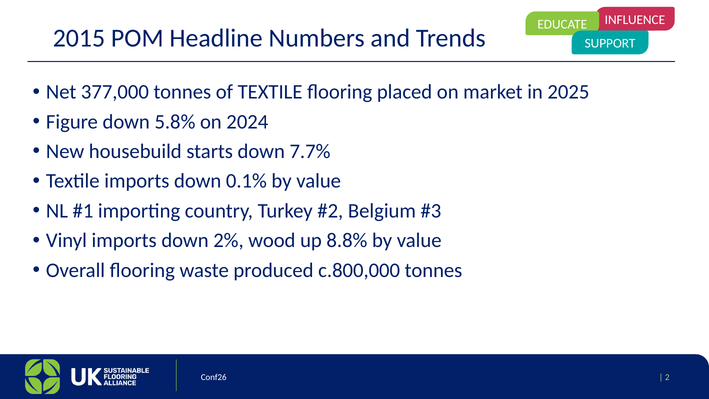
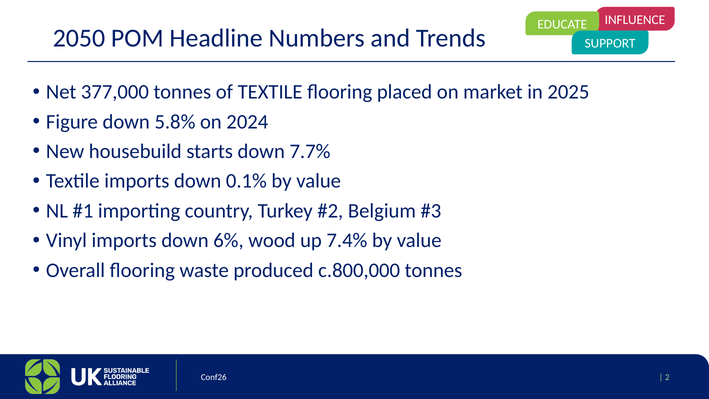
2015: 2015 -> 2050
2%: 2% -> 6%
8.8%: 8.8% -> 7.4%
